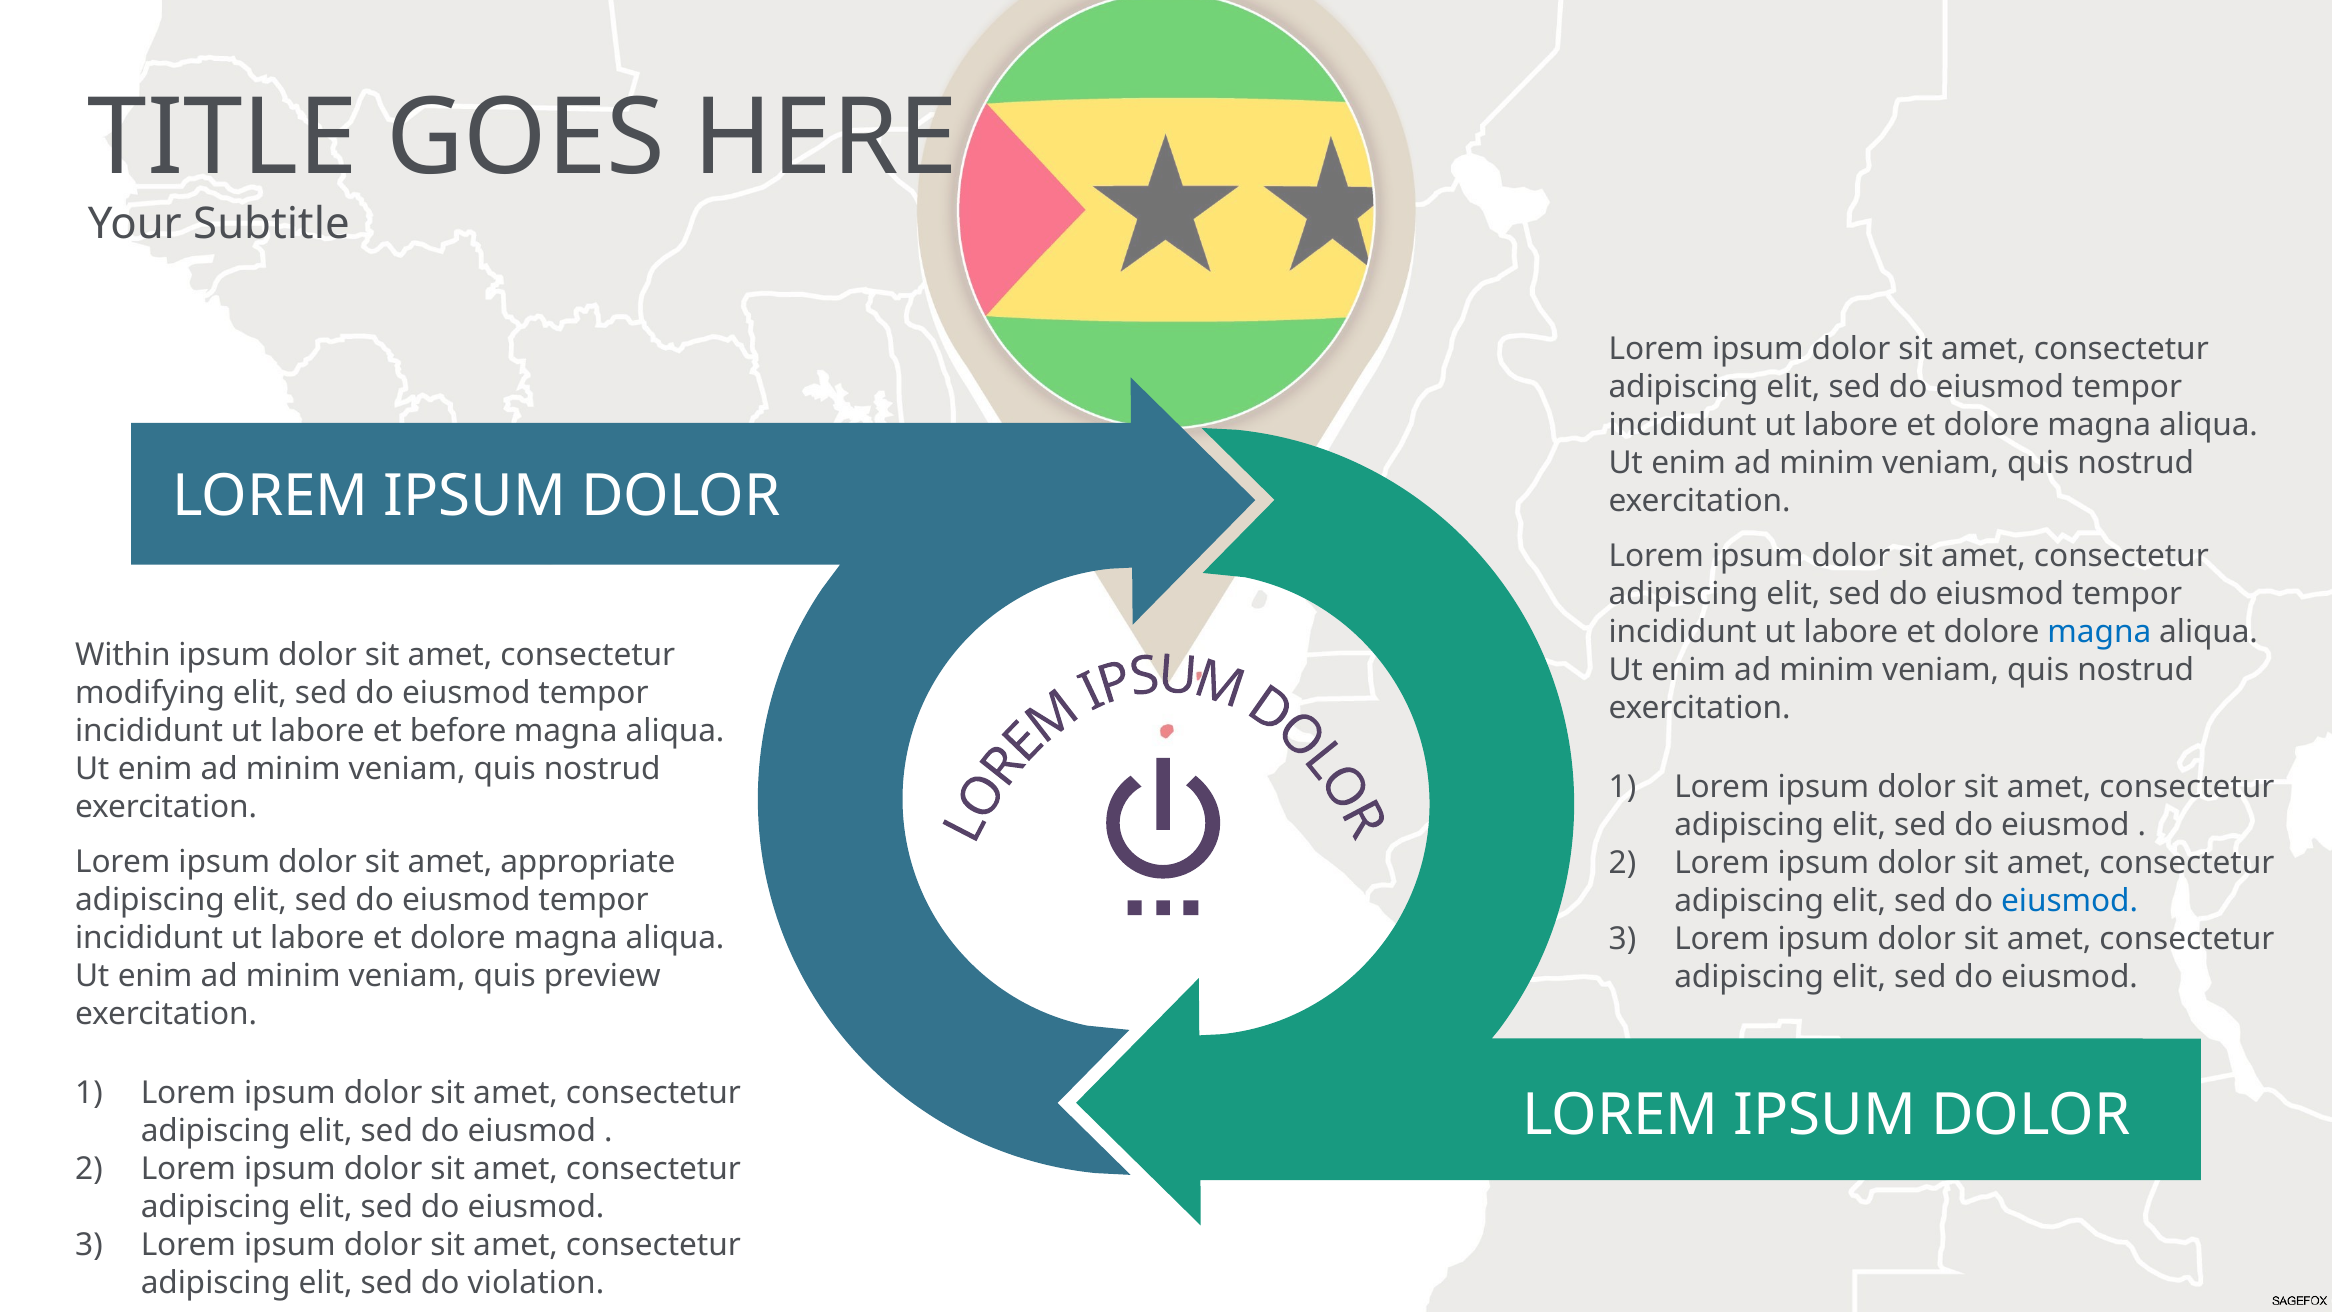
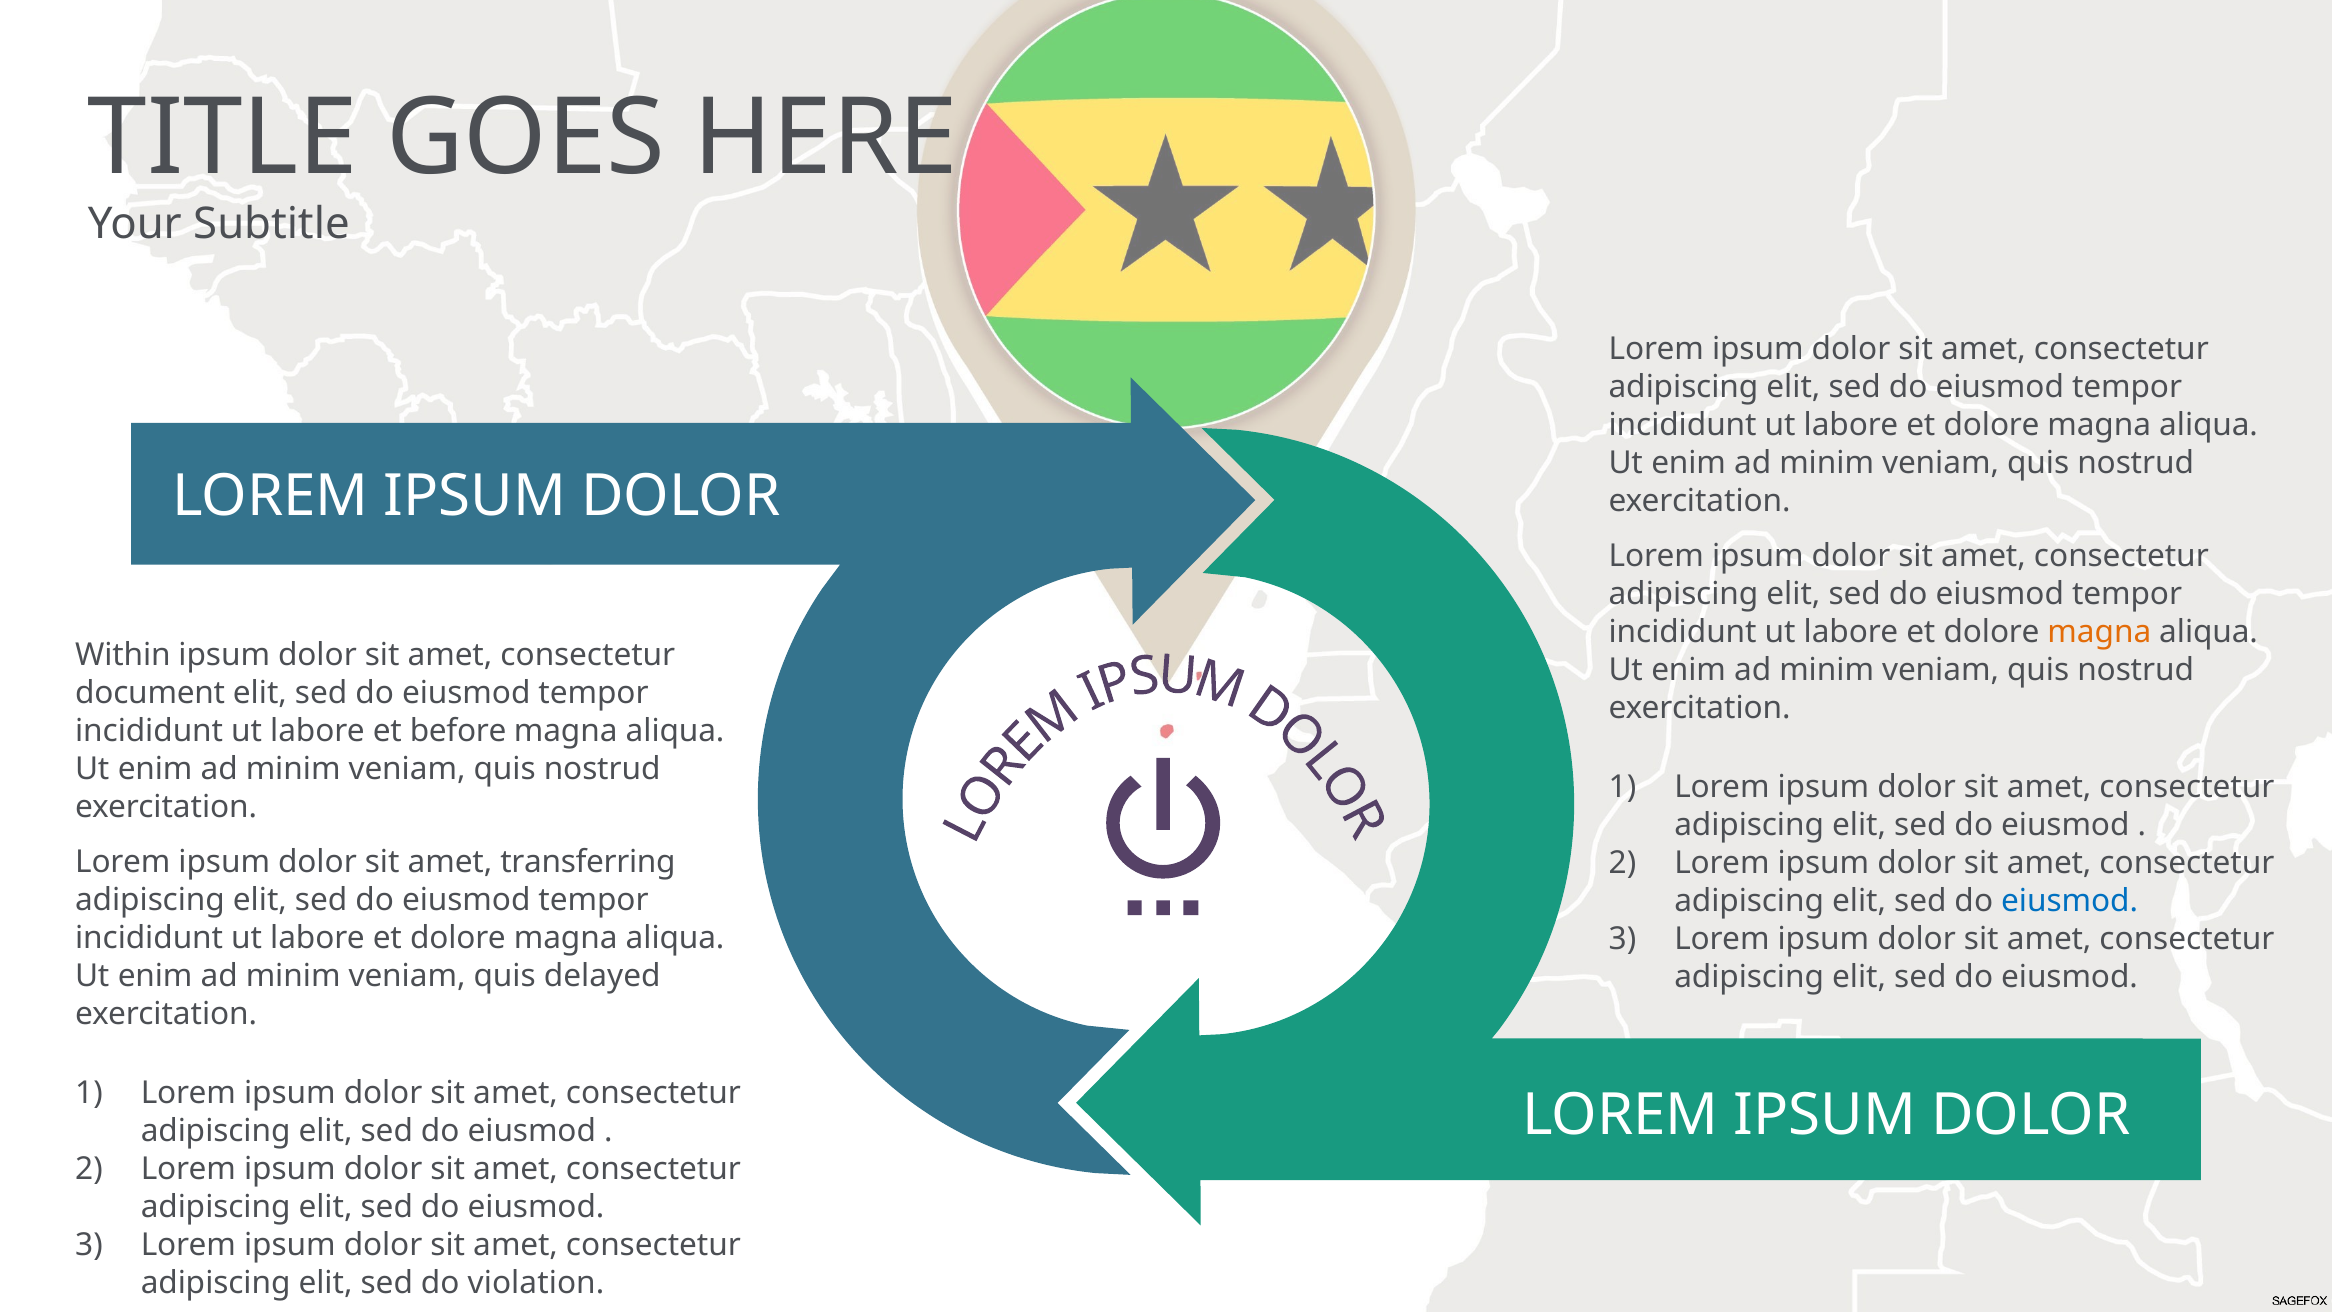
magna at (2099, 632) colour: blue -> orange
modifying: modifying -> document
appropriate: appropriate -> transferring
preview: preview -> delayed
